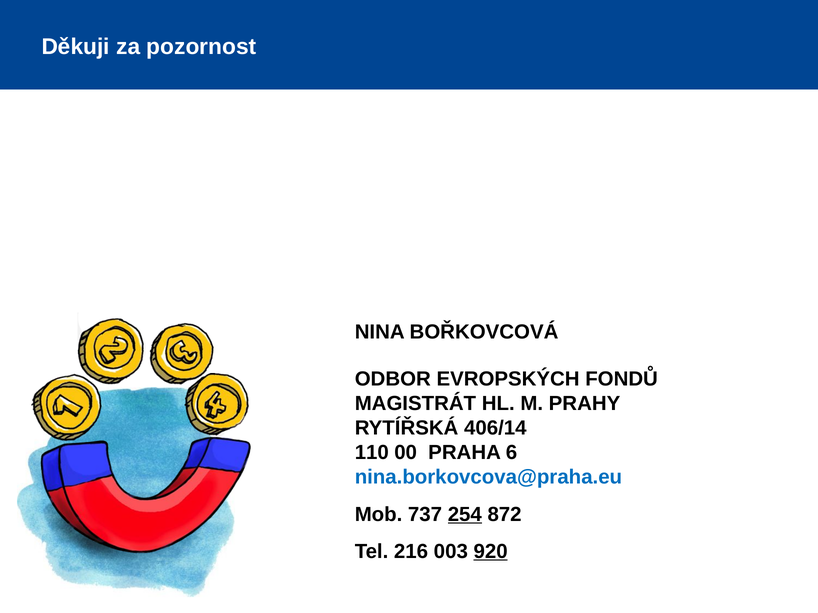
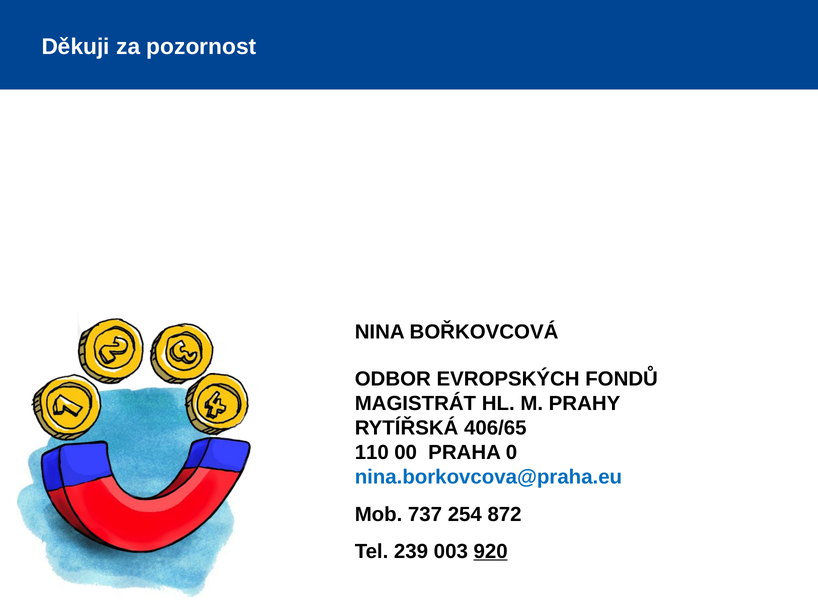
406/14: 406/14 -> 406/65
6: 6 -> 0
254 underline: present -> none
216: 216 -> 239
